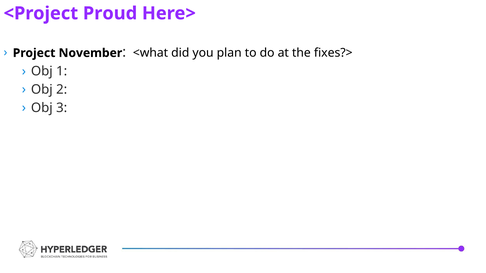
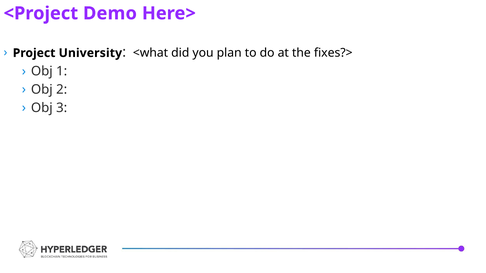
Proud: Proud -> Demo
November: November -> University
